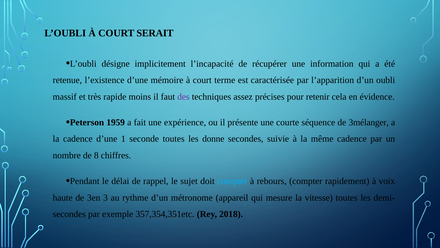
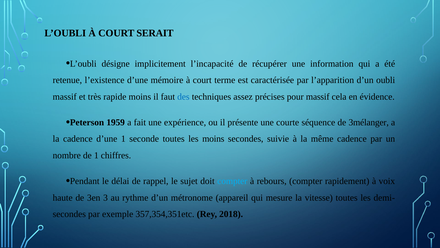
des colour: purple -> blue
pour retenir: retenir -> massif
les donne: donne -> moins
de 8: 8 -> 1
